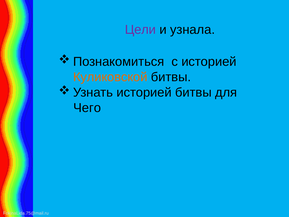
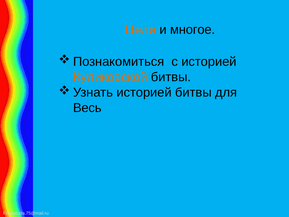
Цели colour: purple -> orange
узнала: узнала -> многое
Чего: Чего -> Весь
